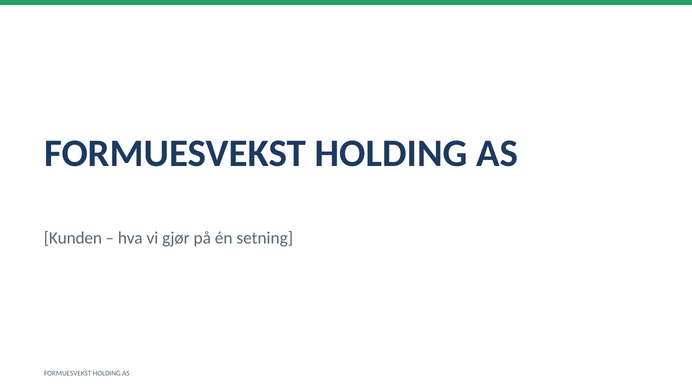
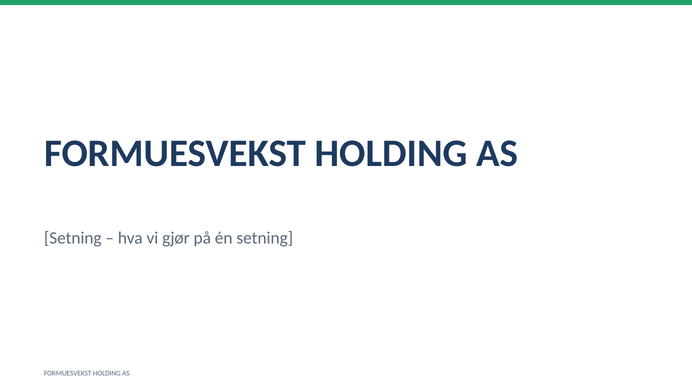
Kunden at (73, 238): Kunden -> Setning
